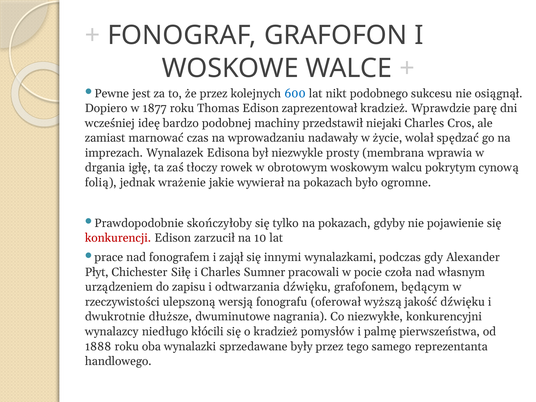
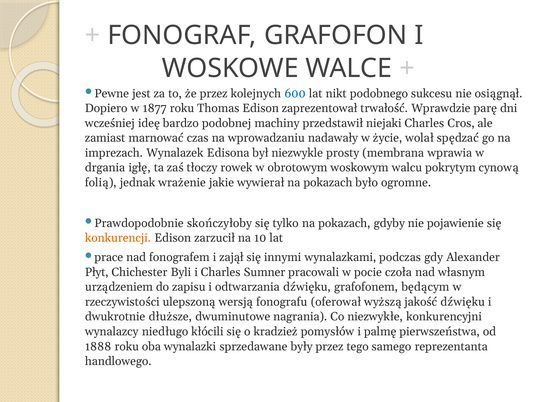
zaprezentował kradzież: kradzież -> trwałość
konkurencji colour: red -> orange
Siłę: Siłę -> Byli
